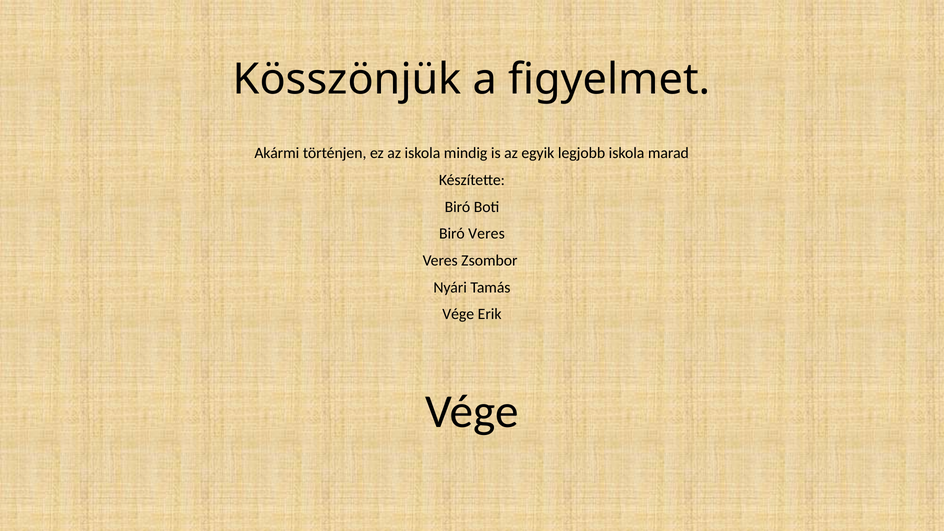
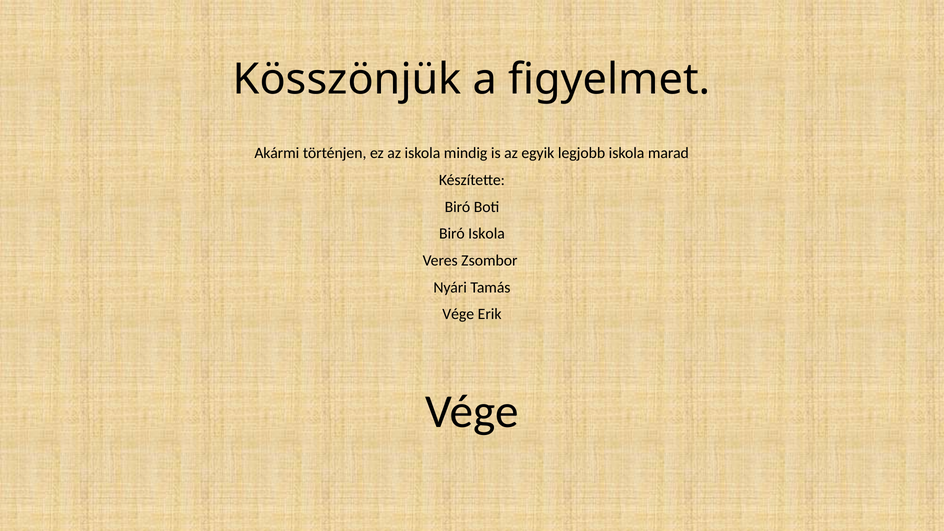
Biró Veres: Veres -> Iskola
